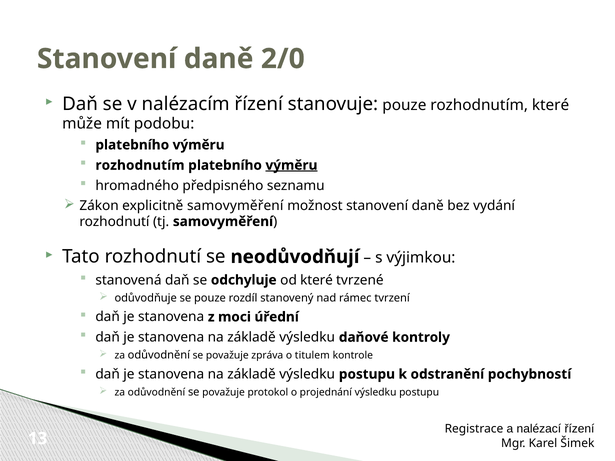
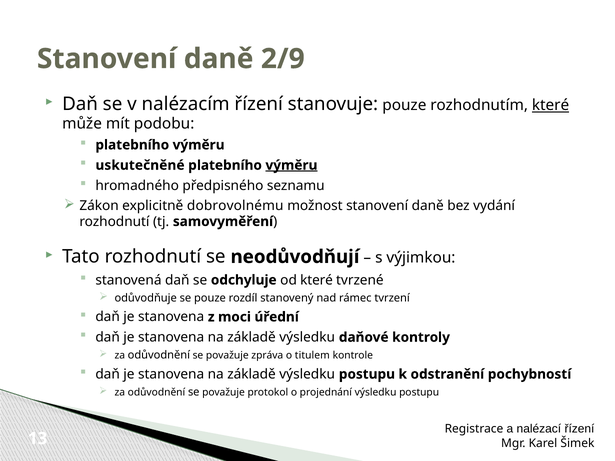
2/0: 2/0 -> 2/9
které at (551, 105) underline: none -> present
rozhodnutím at (140, 165): rozhodnutím -> uskutečněné
explicitně samovyměření: samovyměření -> dobrovolnému
